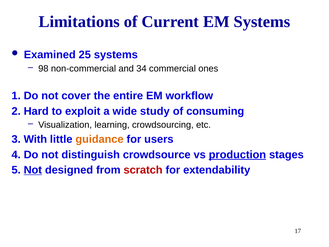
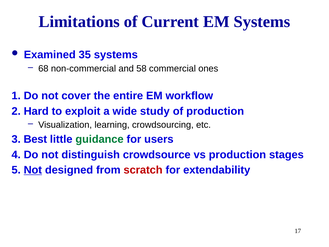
25: 25 -> 35
98: 98 -> 68
34: 34 -> 58
of consuming: consuming -> production
With: With -> Best
guidance colour: orange -> green
production at (237, 155) underline: present -> none
